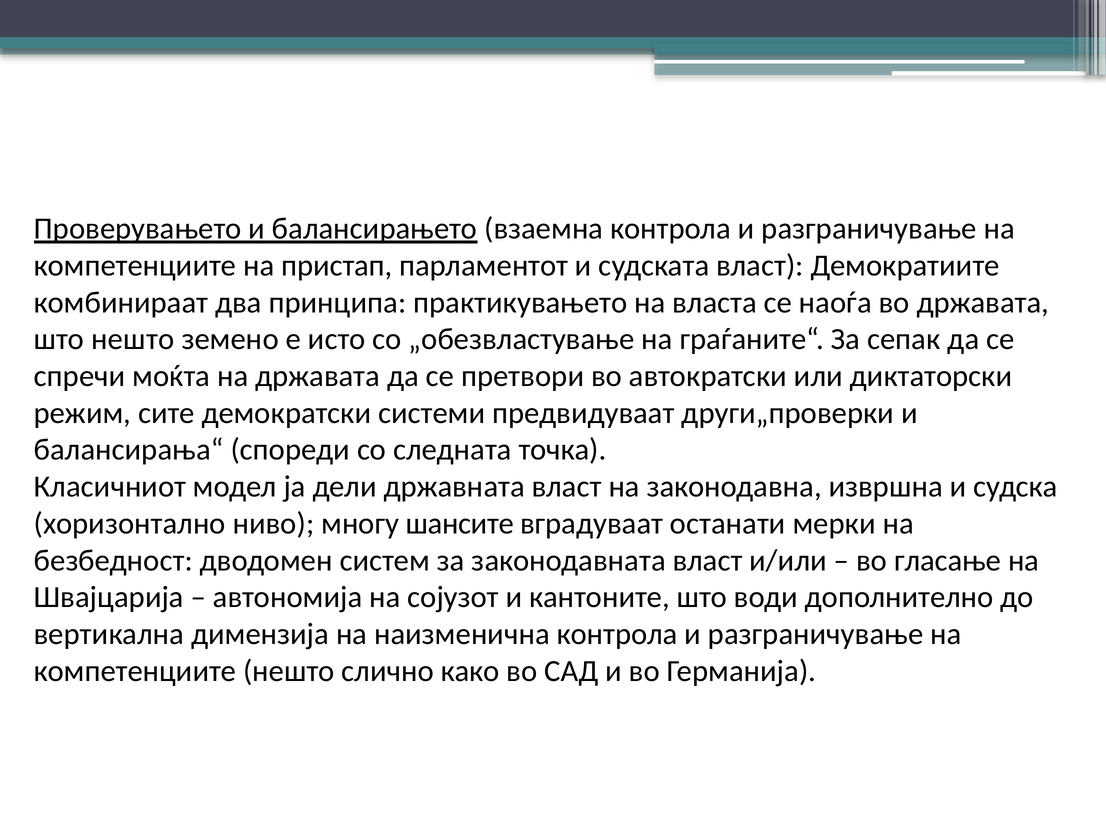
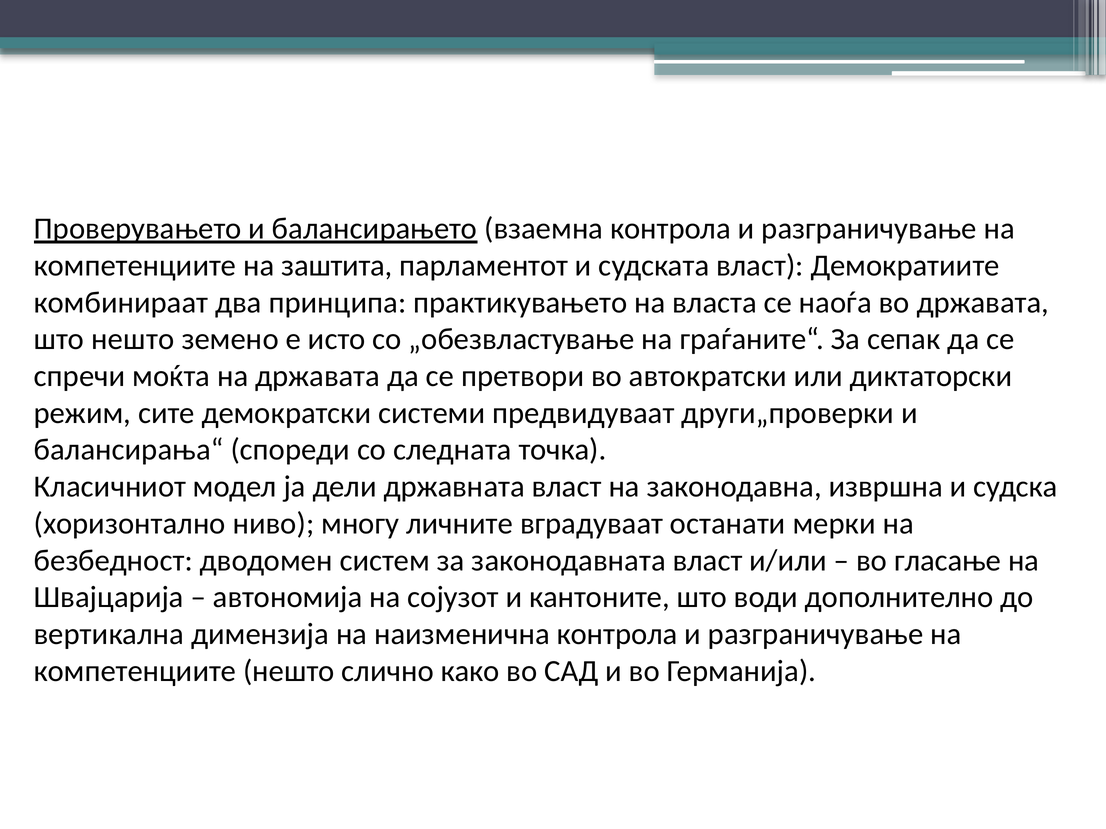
пристап: пристап -> заштита
шансите: шансите -> личните
